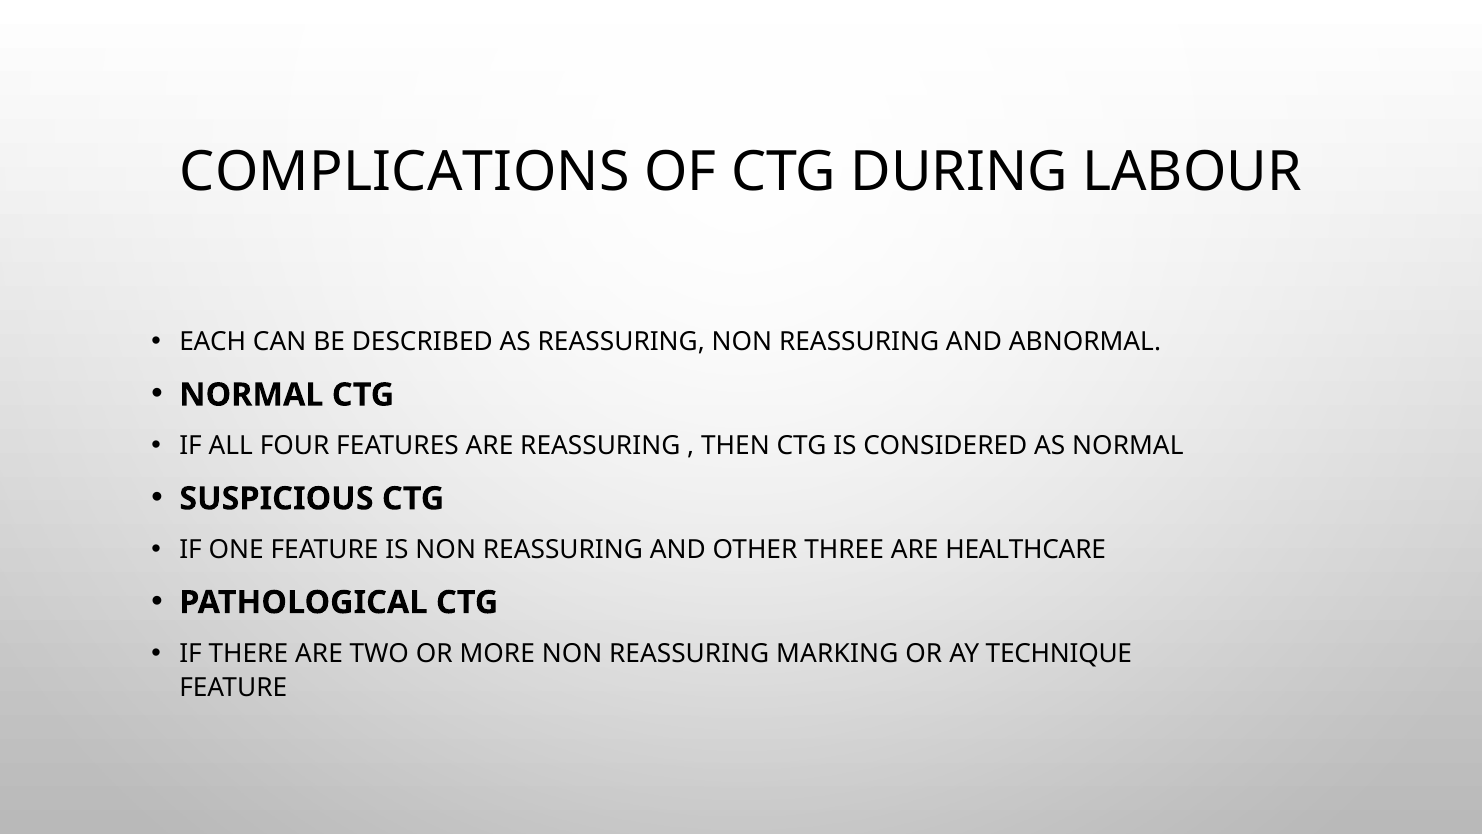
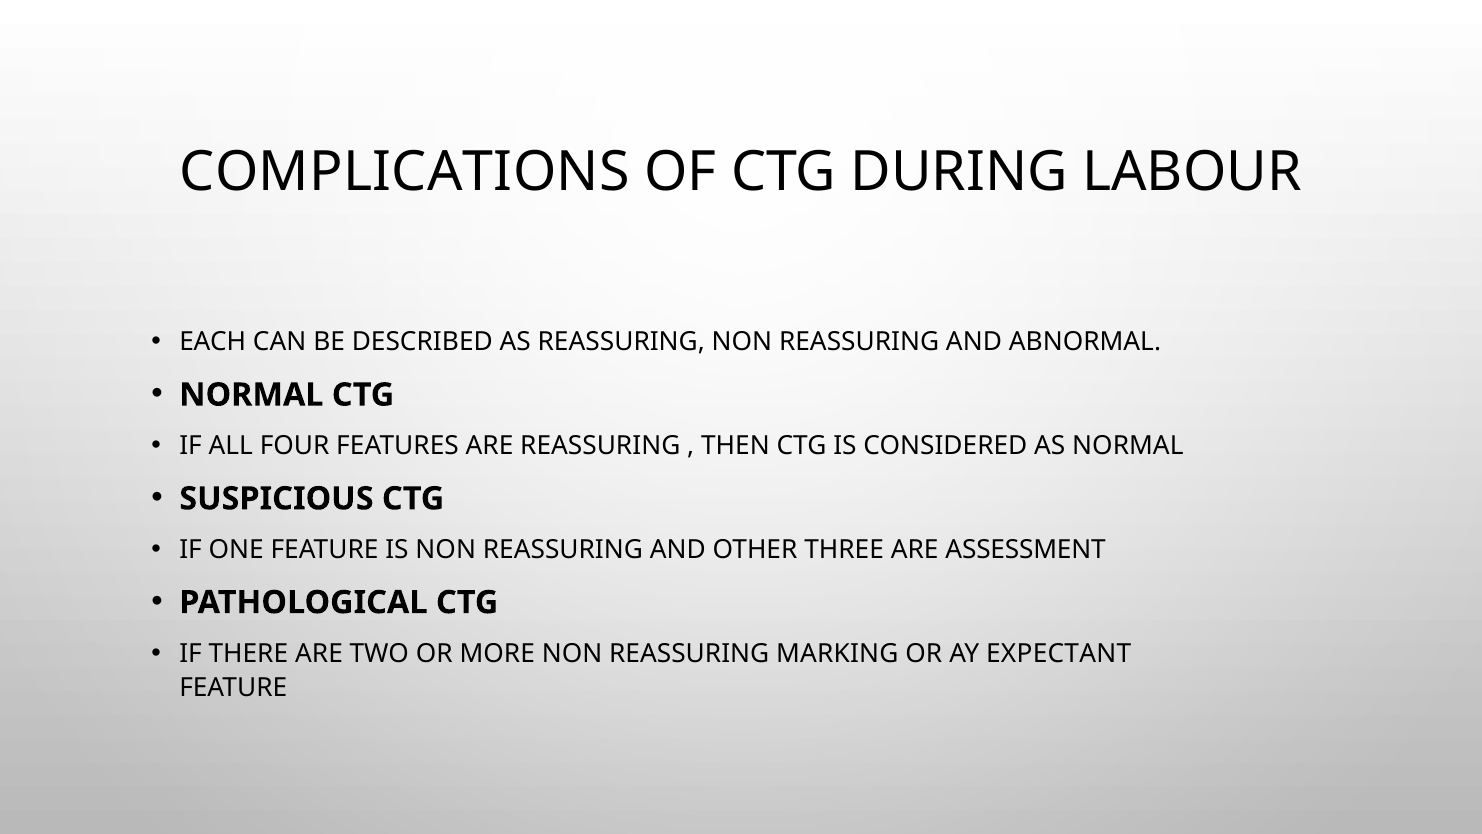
HEALTHCARE: HEALTHCARE -> ASSESSMENT
TECHNIQUE: TECHNIQUE -> EXPECTANT
